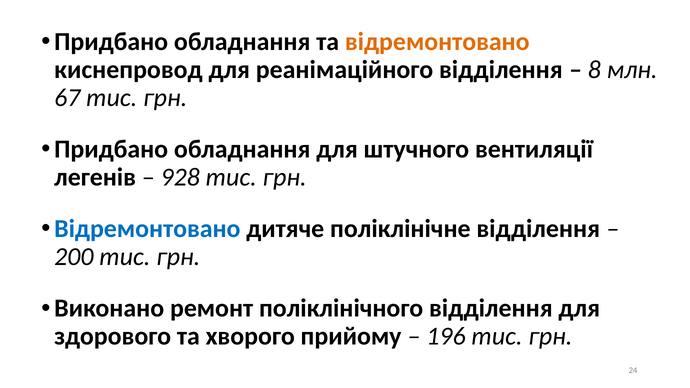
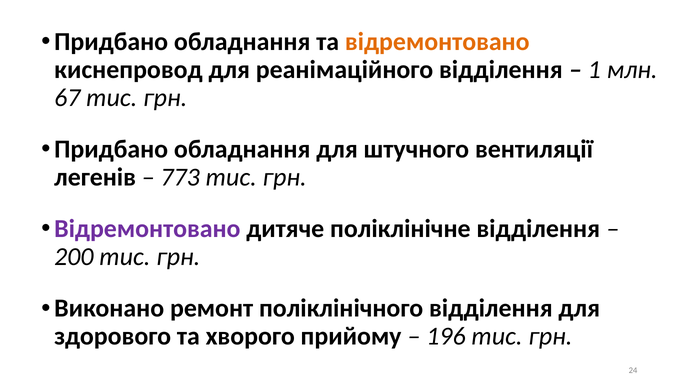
8: 8 -> 1
928: 928 -> 773
Відремонтовано at (147, 229) colour: blue -> purple
